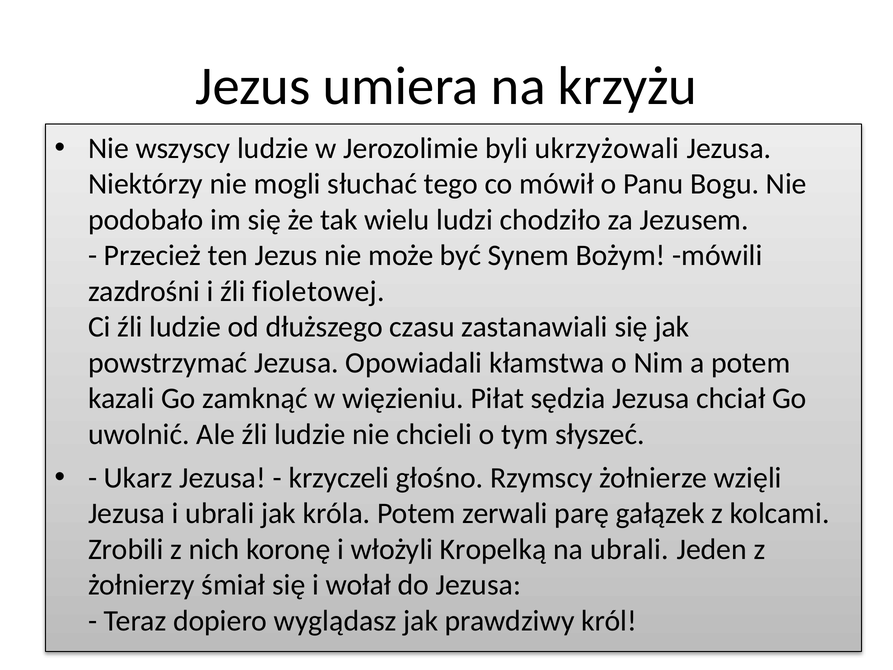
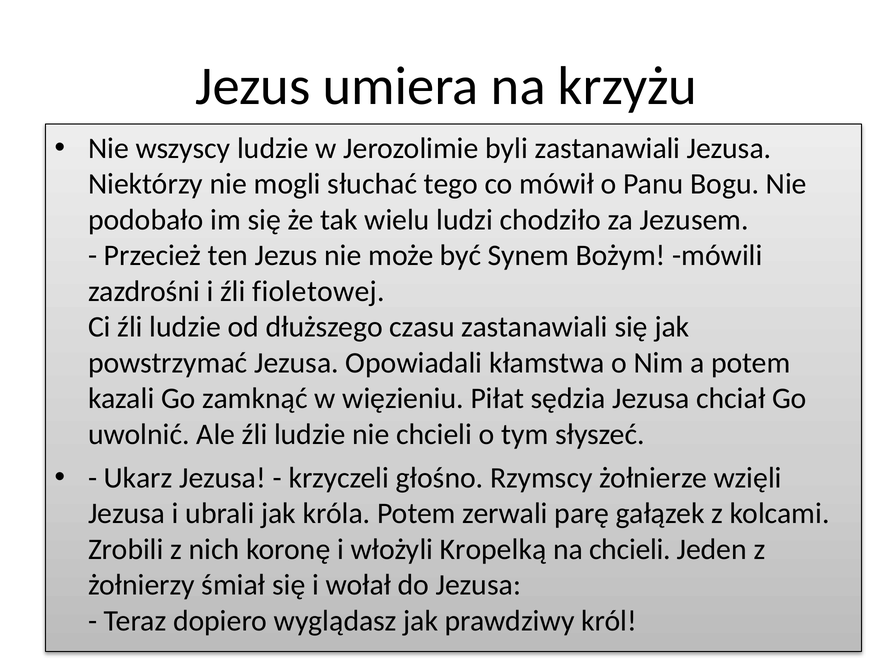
byli ukrzyżowali: ukrzyżowali -> zastanawiali
na ubrali: ubrali -> chcieli
